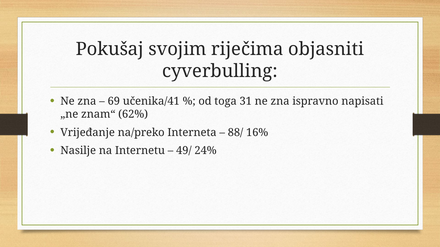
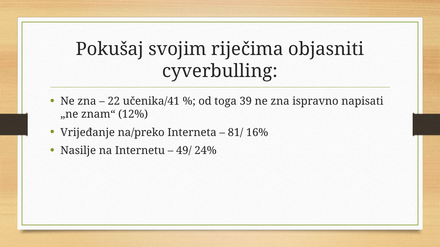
69: 69 -> 22
31: 31 -> 39
62%: 62% -> 12%
88/: 88/ -> 81/
